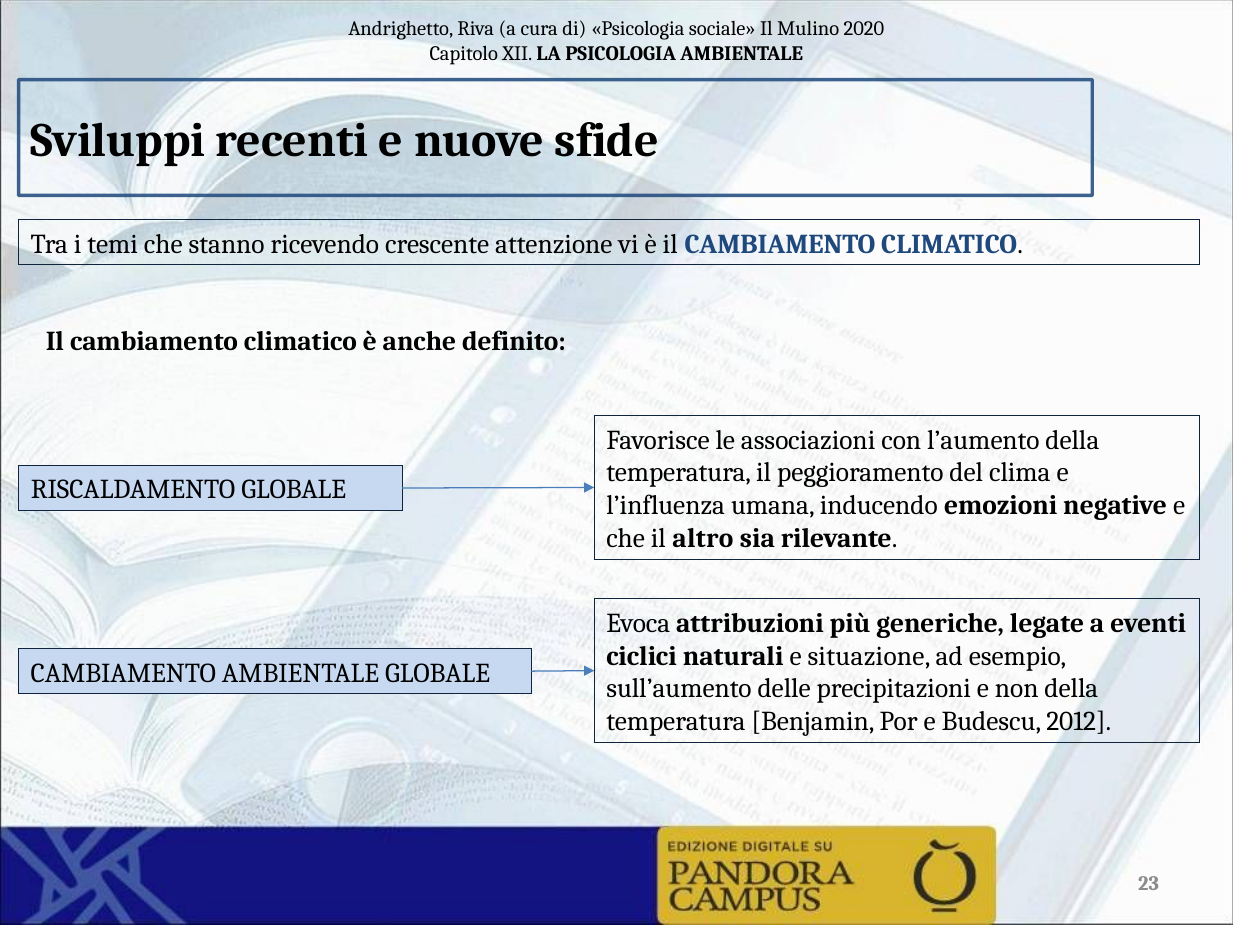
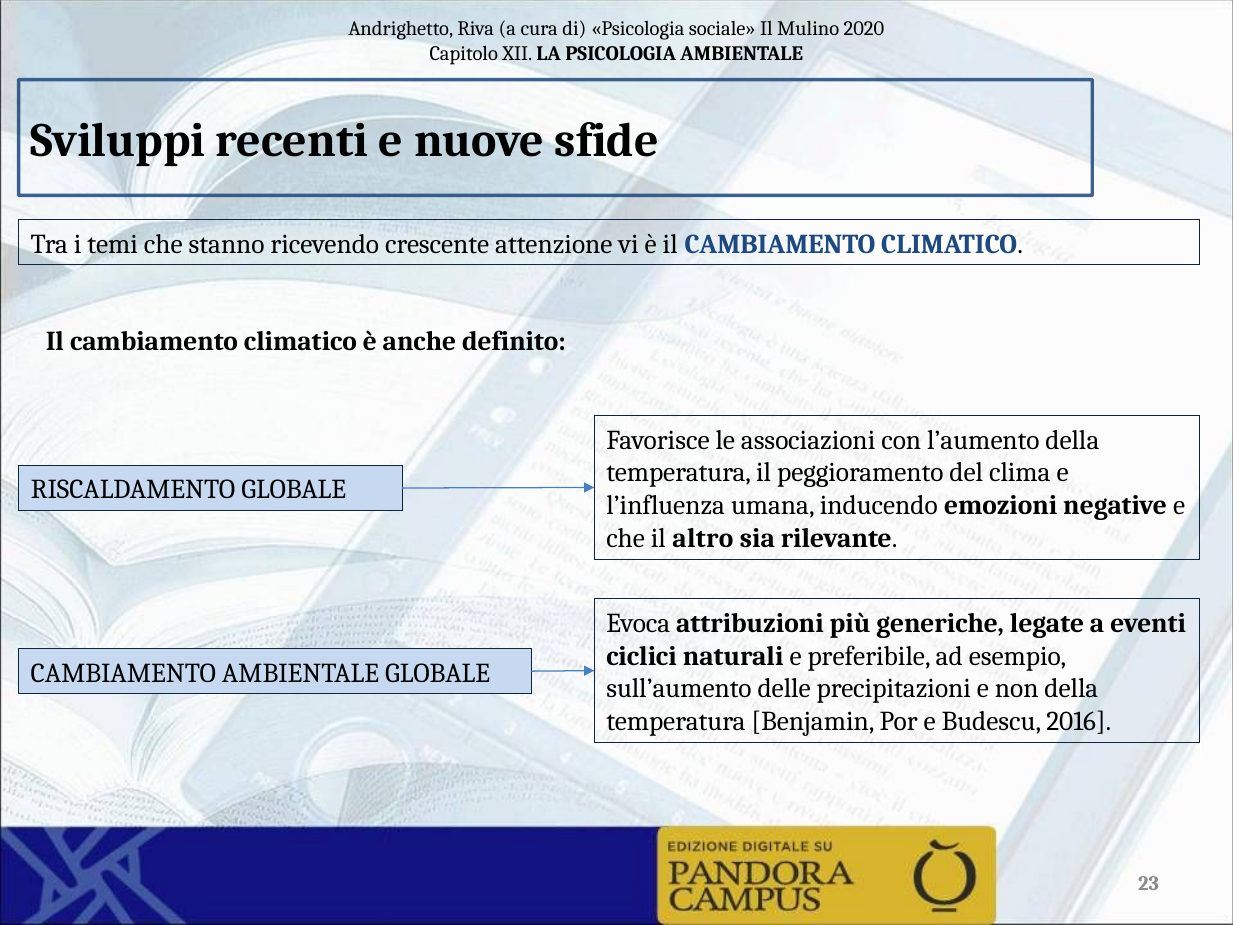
situazione: situazione -> preferibile
2012: 2012 -> 2016
